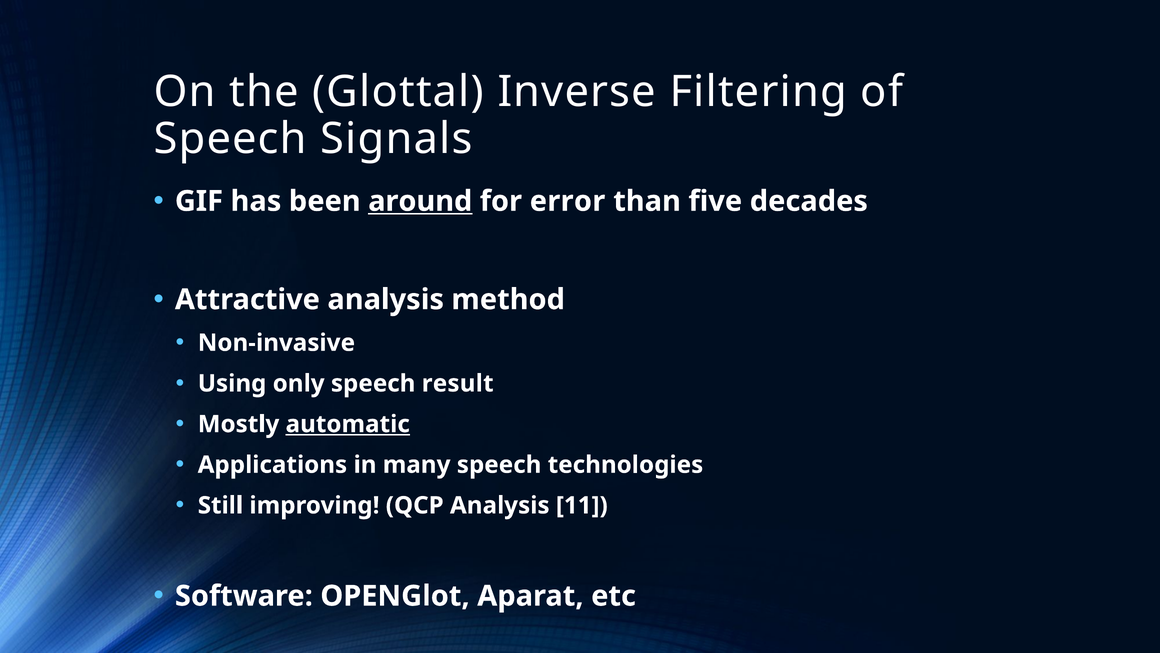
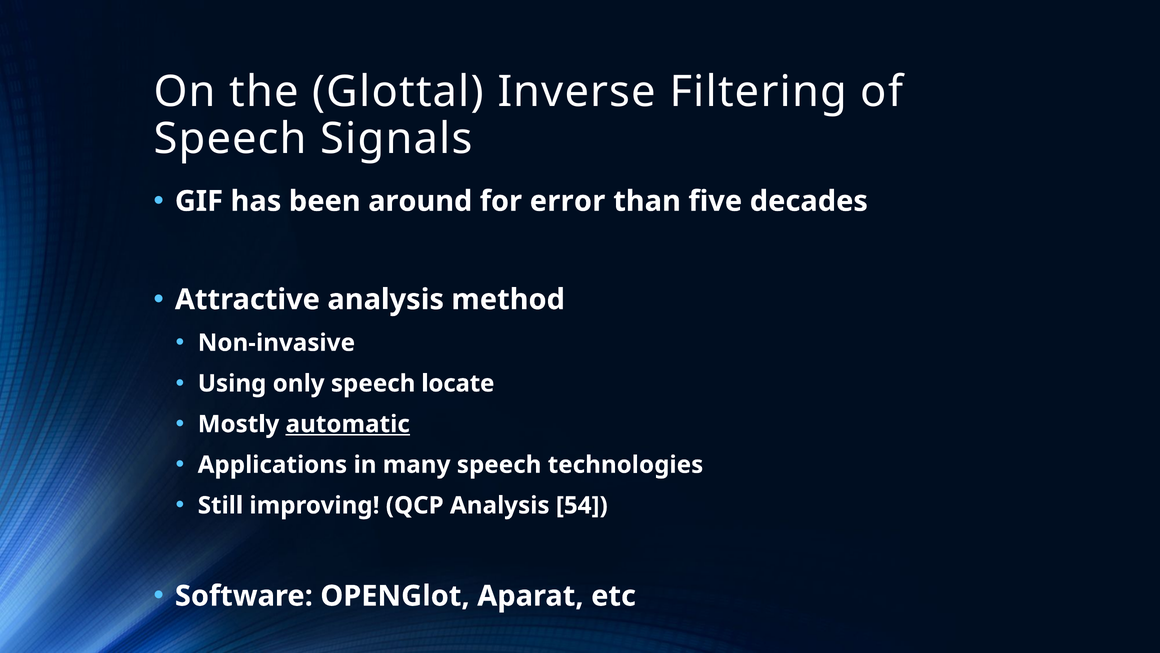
around underline: present -> none
result: result -> locate
11: 11 -> 54
